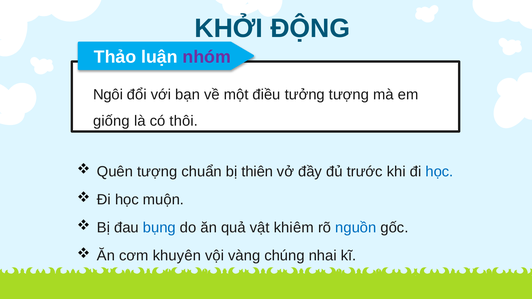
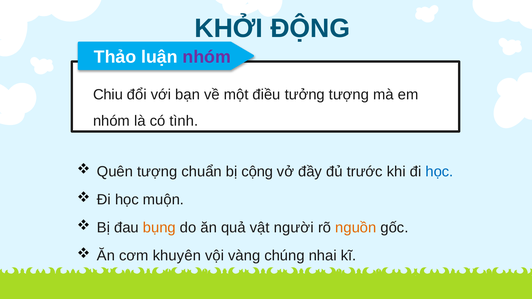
Ngôi: Ngôi -> Chiu
giống at (111, 121): giống -> nhóm
thôi: thôi -> tình
thiên: thiên -> cộng
bụng colour: blue -> orange
khiêm: khiêm -> người
nguồn colour: blue -> orange
